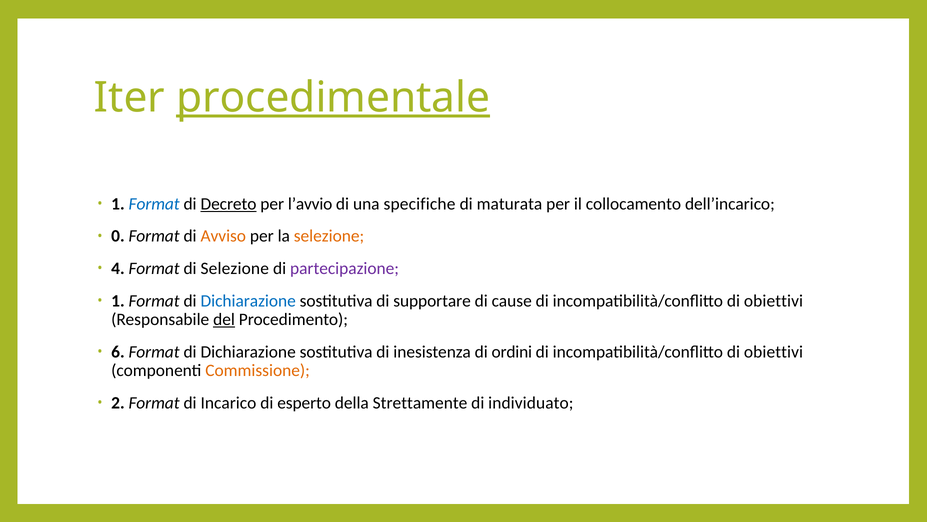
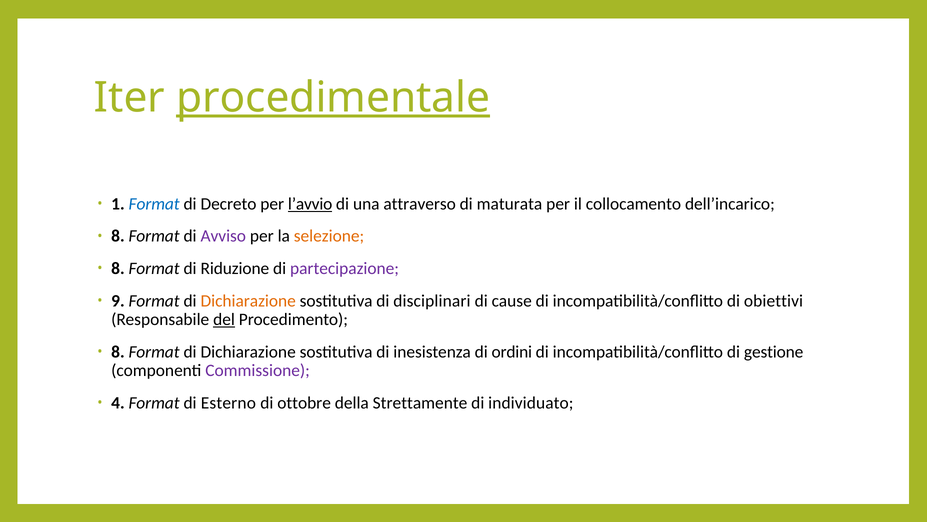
Decreto underline: present -> none
l’avvio underline: none -> present
specifiche: specifiche -> attraverso
0 at (118, 236): 0 -> 8
Avviso colour: orange -> purple
4 at (118, 268): 4 -> 8
di Selezione: Selezione -> Riduzione
1 at (118, 300): 1 -> 9
Dichiarazione at (248, 300) colour: blue -> orange
supportare: supportare -> disciplinari
6 at (118, 352): 6 -> 8
obiettivi at (774, 352): obiettivi -> gestione
Commissione colour: orange -> purple
2: 2 -> 4
Incarico: Incarico -> Esterno
esperto: esperto -> ottobre
